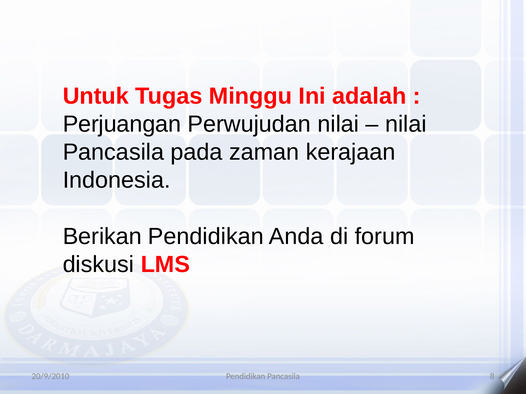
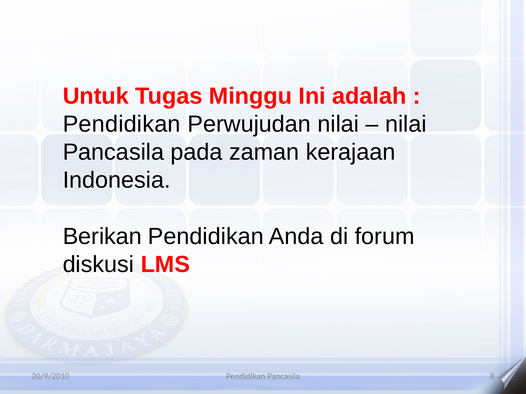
Perjuangan at (122, 124): Perjuangan -> Pendidikan
